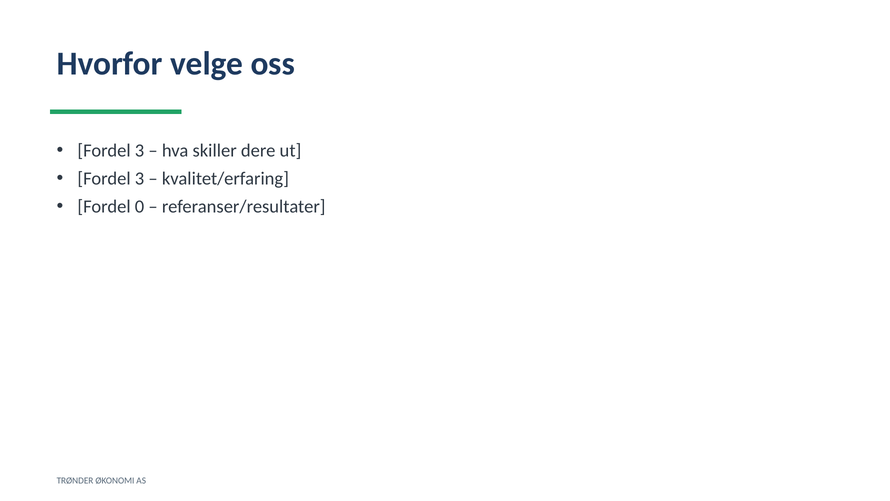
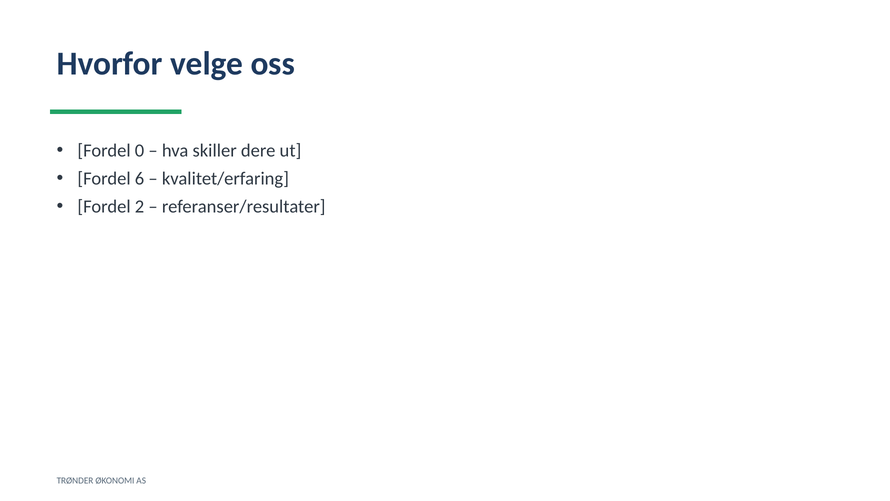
3 at (140, 151): 3 -> 0
3 at (140, 179): 3 -> 6
0: 0 -> 2
